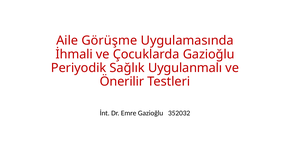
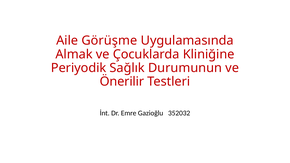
İhmali: İhmali -> Almak
Çocuklarda Gazioğlu: Gazioğlu -> Kliniğine
Uygulanmalı: Uygulanmalı -> Durumunun
